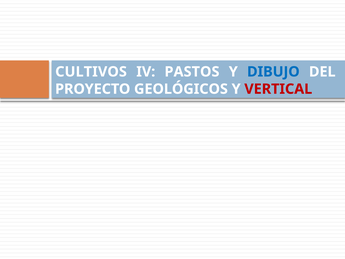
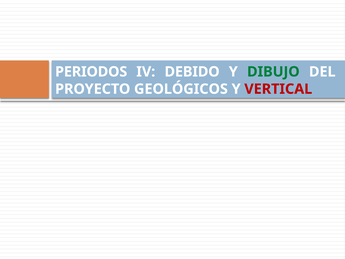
CULTIVOS: CULTIVOS -> PERIODOS
PASTOS: PASTOS -> DEBIDO
DIBUJO colour: blue -> green
